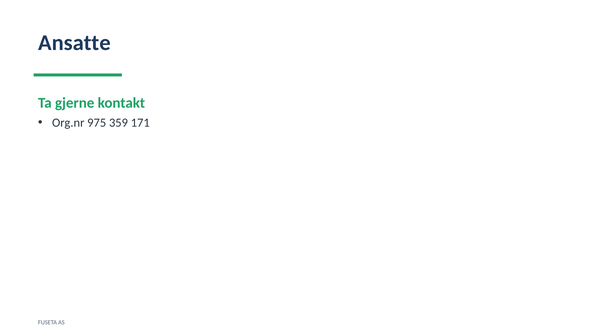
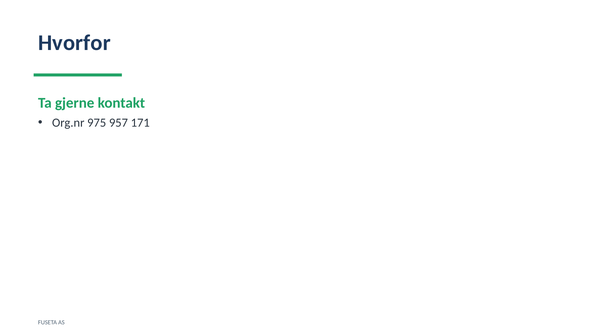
Ansatte: Ansatte -> Hvorfor
359: 359 -> 957
